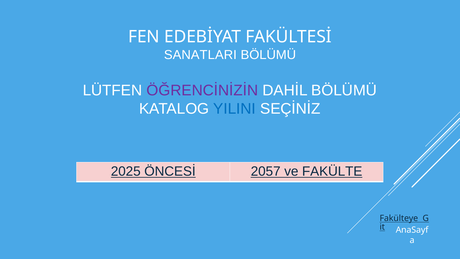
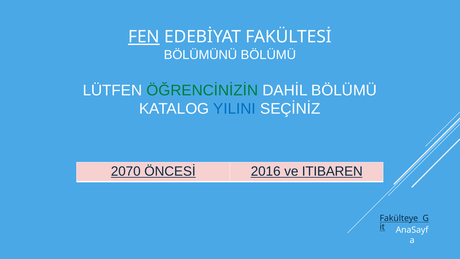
FEN underline: none -> present
SANATLARI: SANATLARI -> BÖLÜMÜNÜ
ÖĞRENCİNİZİN colour: purple -> green
2025: 2025 -> 2070
2057: 2057 -> 2016
FAKÜLTE: FAKÜLTE -> ITIBAREN
